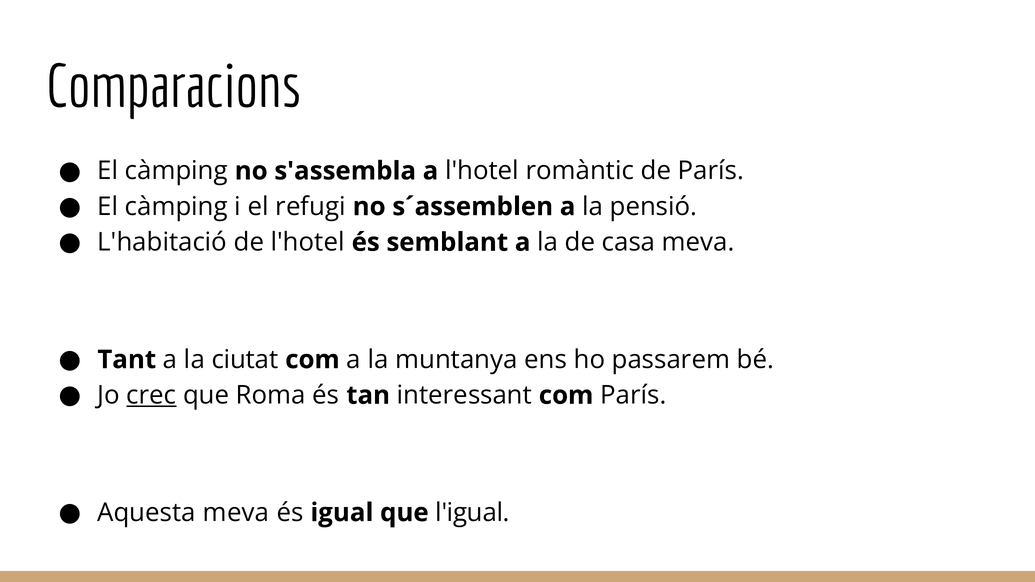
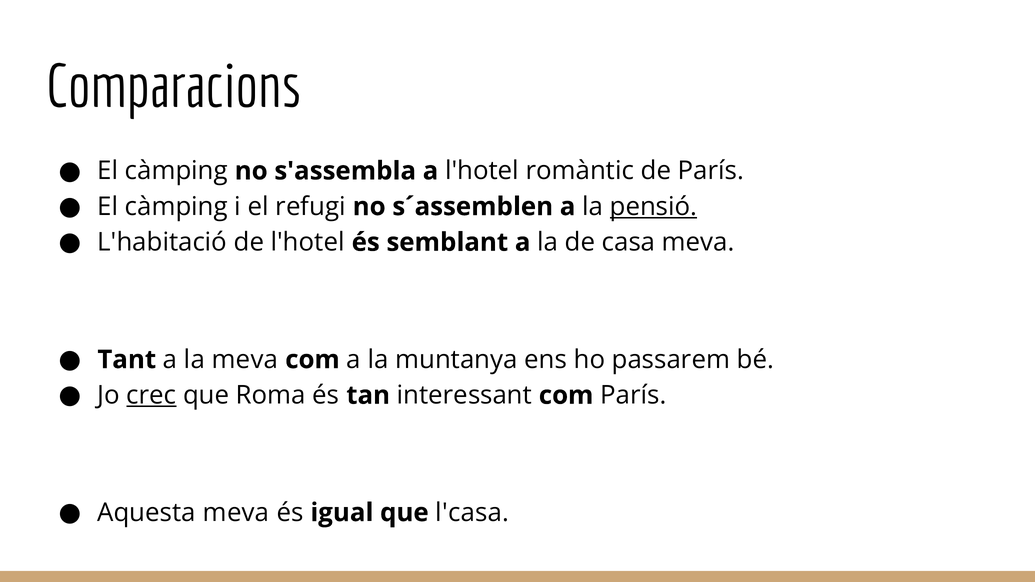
pensió underline: none -> present
la ciutat: ciutat -> meva
l'igual: l'igual -> l'casa
